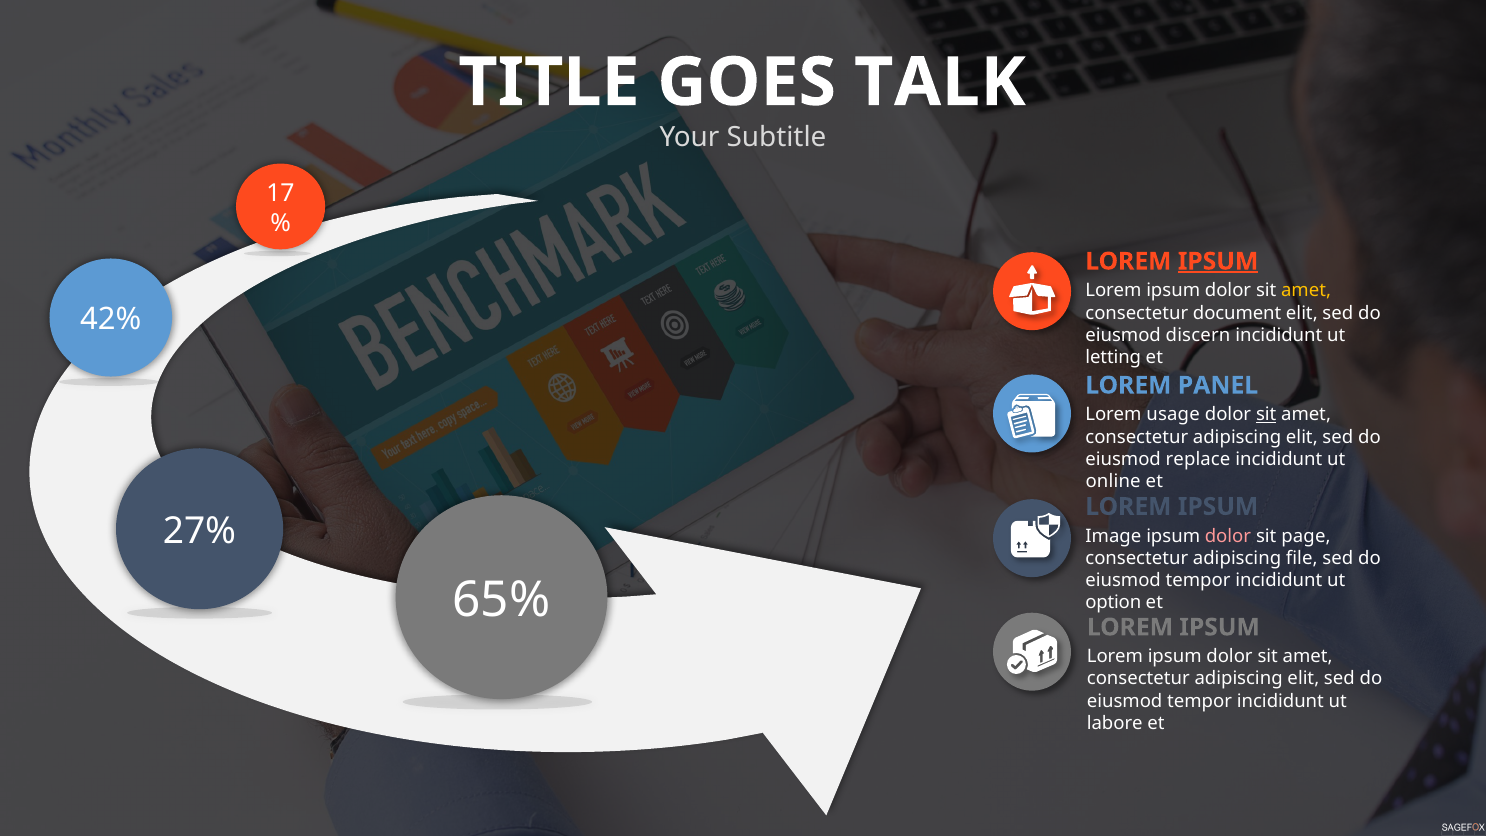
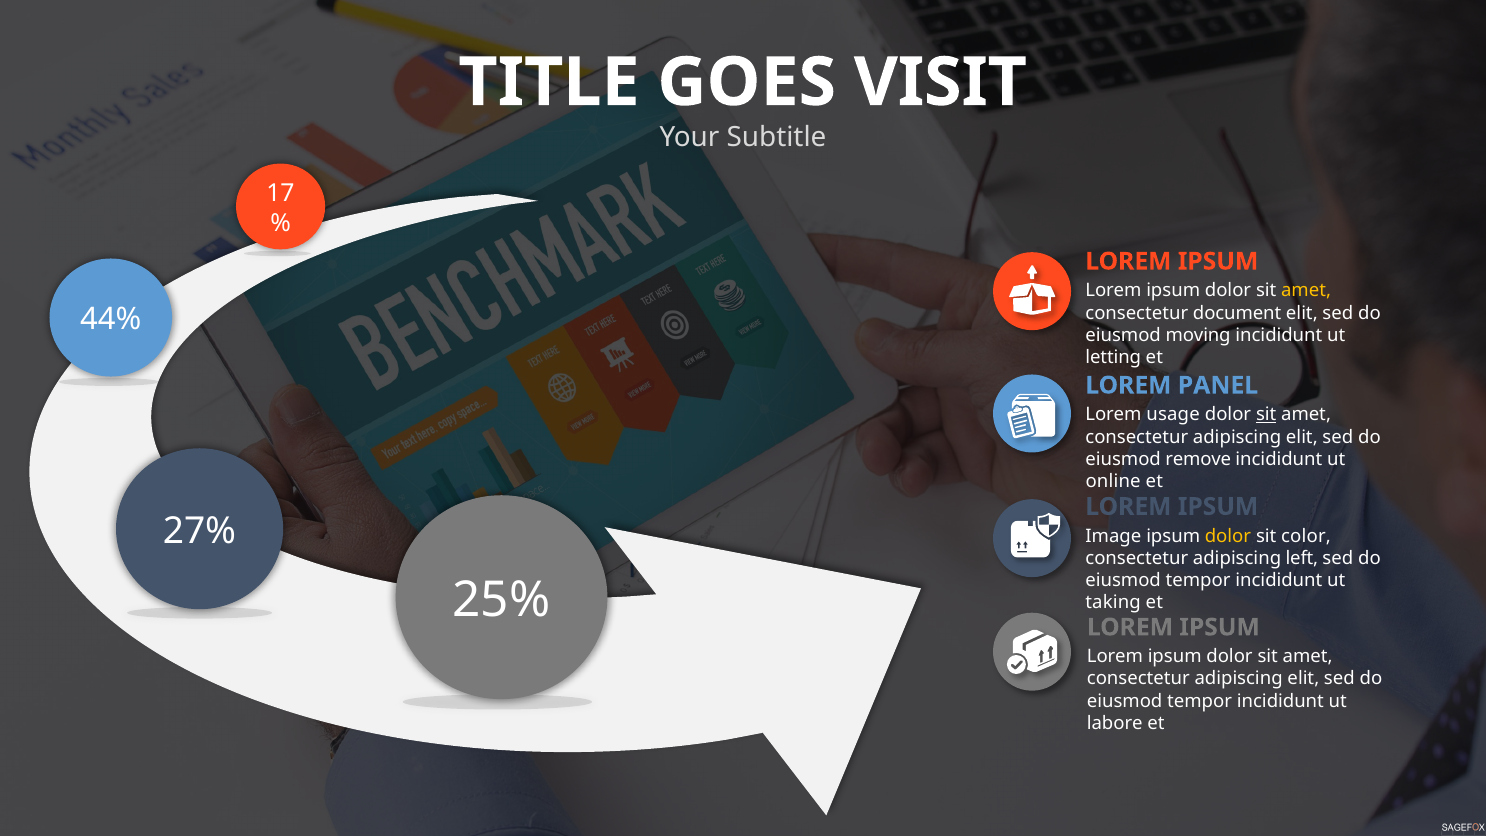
TALK: TALK -> VISIT
IPSUM at (1218, 261) underline: present -> none
42%: 42% -> 44%
discern: discern -> moving
replace: replace -> remove
dolor at (1228, 536) colour: pink -> yellow
page: page -> color
file: file -> left
65%: 65% -> 25%
option: option -> taking
